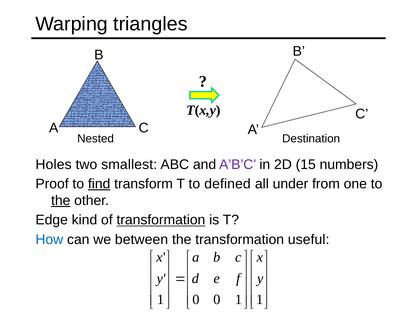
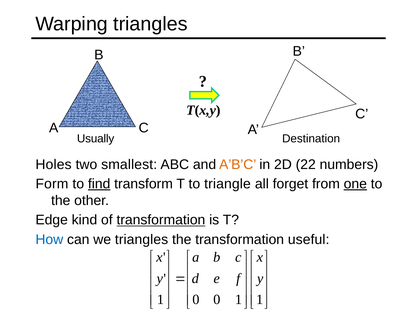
Nested: Nested -> Usually
A’B’C colour: purple -> orange
15: 15 -> 22
Proof: Proof -> Form
defined: defined -> triangle
under: under -> forget
one underline: none -> present
the at (61, 200) underline: present -> none
we between: between -> triangles
